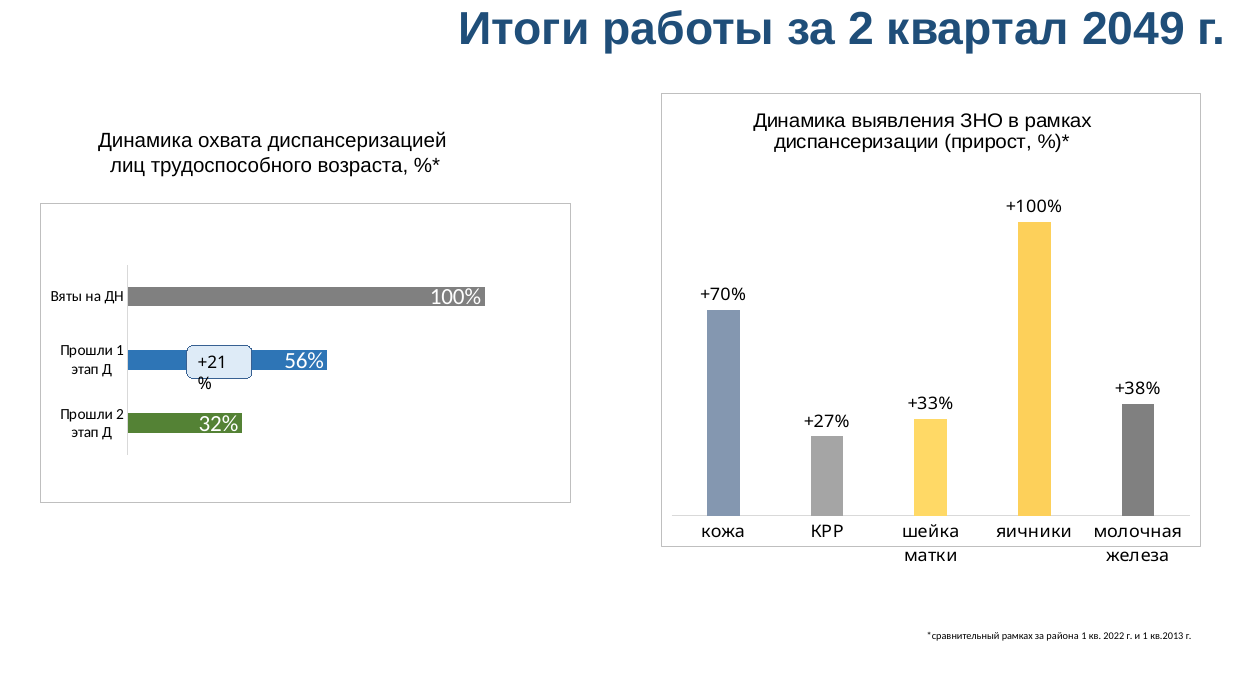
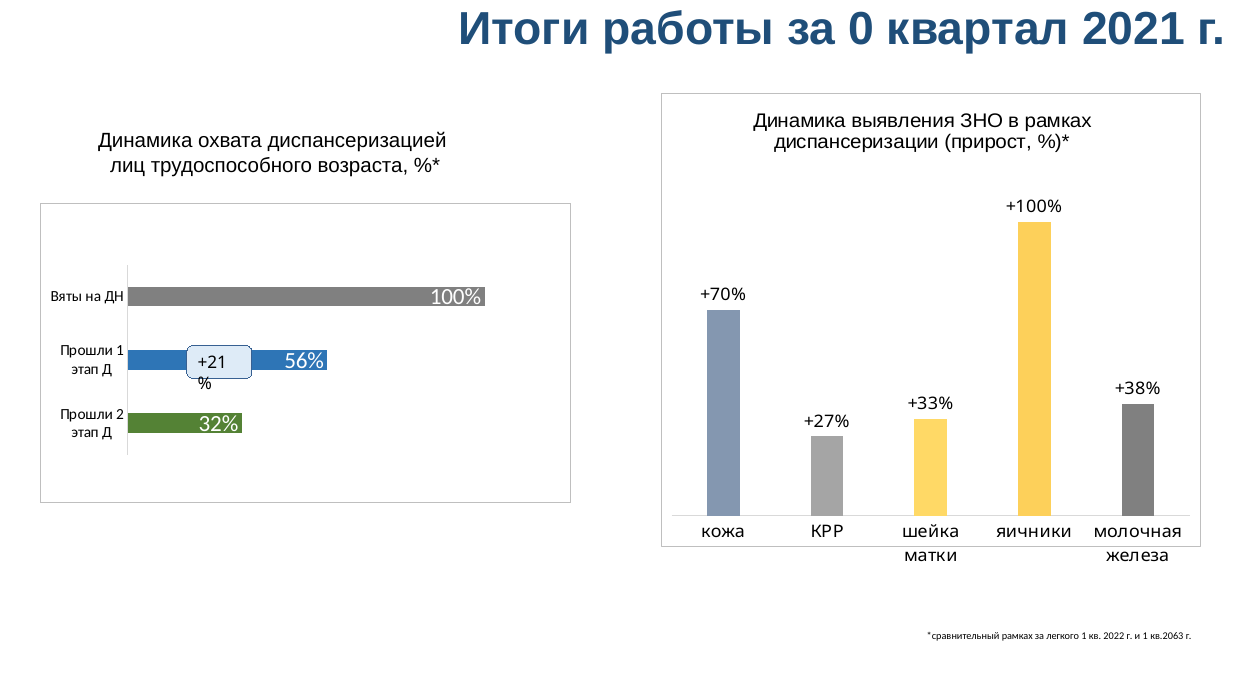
за 2: 2 -> 0
2049: 2049 -> 2021
района: района -> легкого
кв.2013: кв.2013 -> кв.2063
